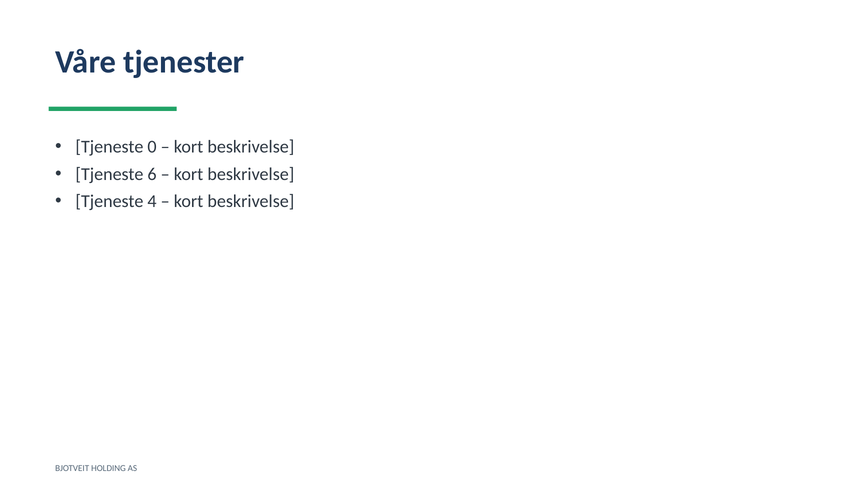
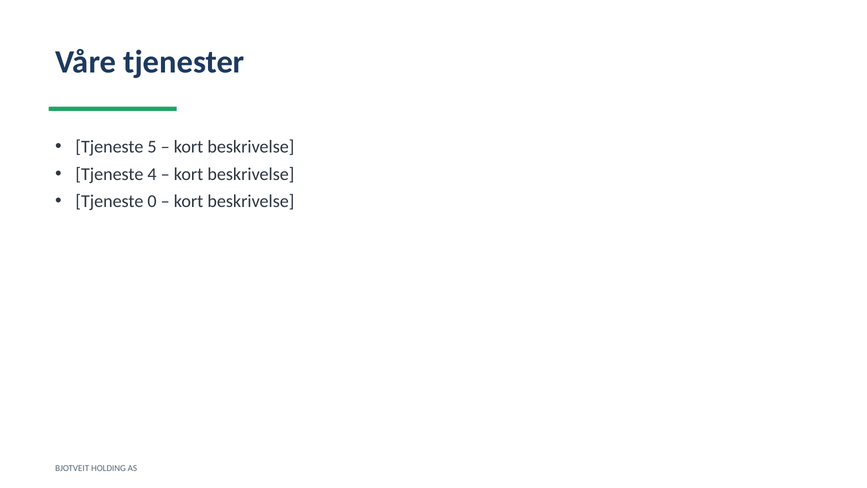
0: 0 -> 5
6: 6 -> 4
4: 4 -> 0
